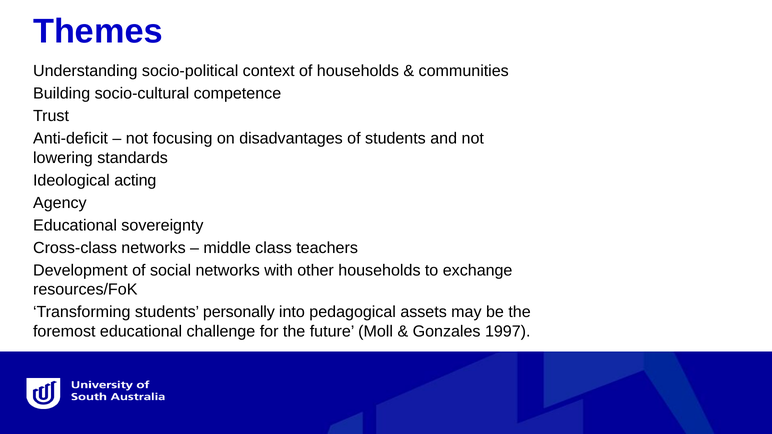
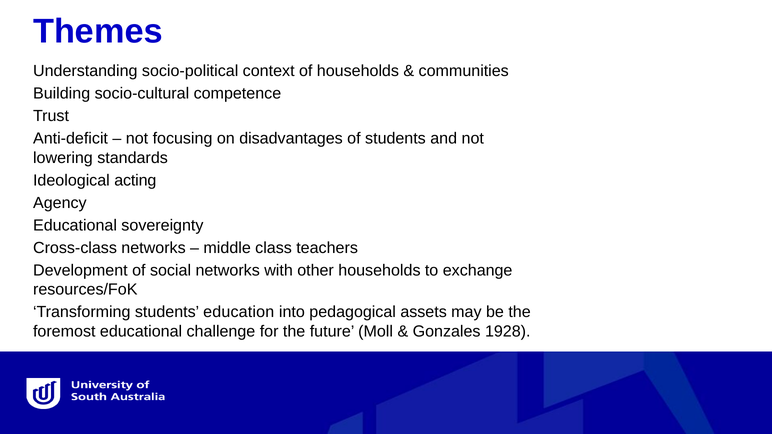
personally: personally -> education
1997: 1997 -> 1928
